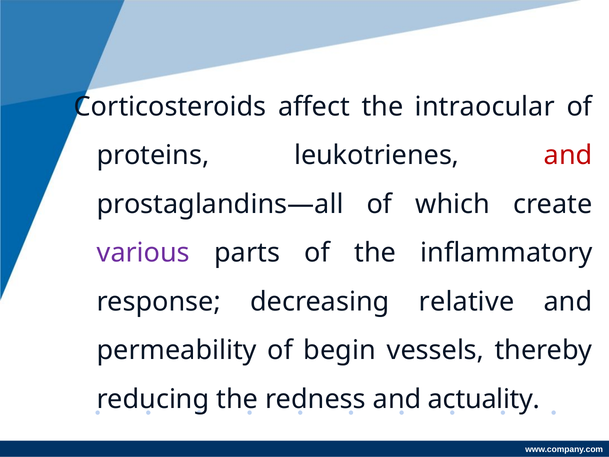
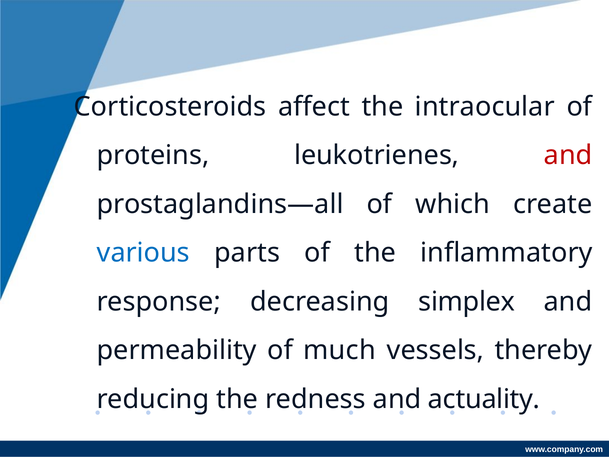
various colour: purple -> blue
relative: relative -> simplex
begin: begin -> much
